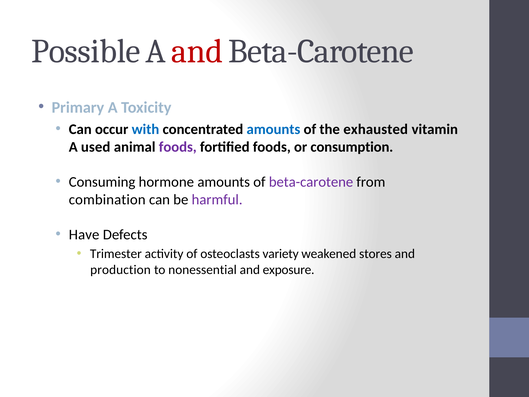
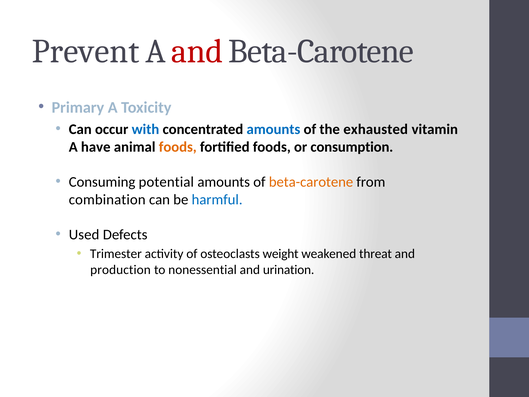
Possible: Possible -> Prevent
used: used -> have
foods at (178, 147) colour: purple -> orange
hormone: hormone -> potential
beta-carotene at (311, 182) colour: purple -> orange
harmful colour: purple -> blue
Have: Have -> Used
variety: variety -> weight
stores: stores -> threat
exposure: exposure -> urination
